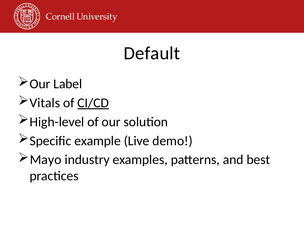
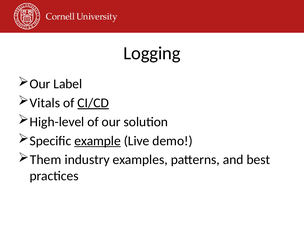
Default: Default -> Logging
example underline: none -> present
Mayo: Mayo -> Them
